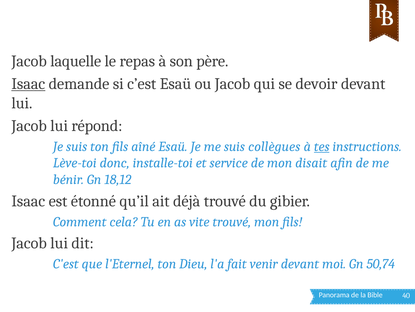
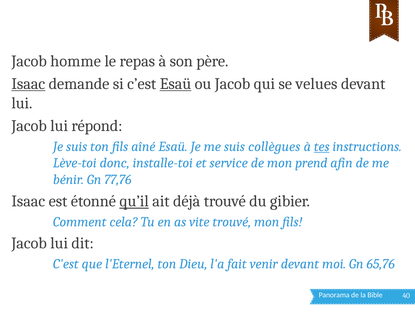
laquelle: laquelle -> homme
Esaü at (175, 84) underline: none -> present
devoir: devoir -> velues
disait: disait -> prend
18,12: 18,12 -> 77,76
qu’il underline: none -> present
50,74: 50,74 -> 65,76
